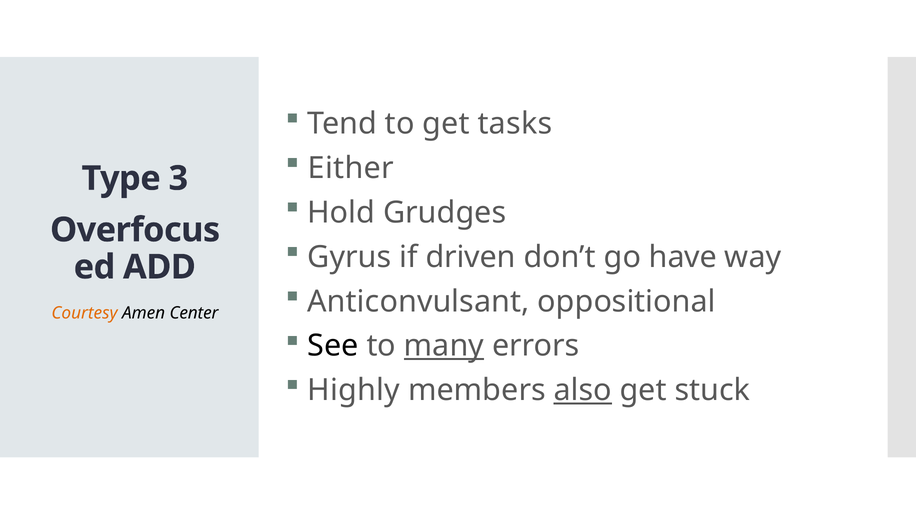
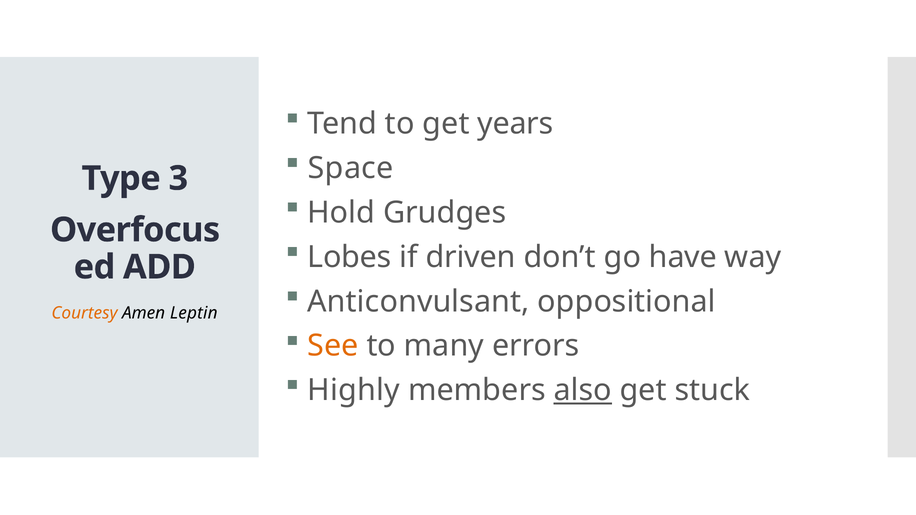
tasks: tasks -> years
Either: Either -> Space
Gyrus: Gyrus -> Lobes
Center: Center -> Leptin
See colour: black -> orange
many underline: present -> none
